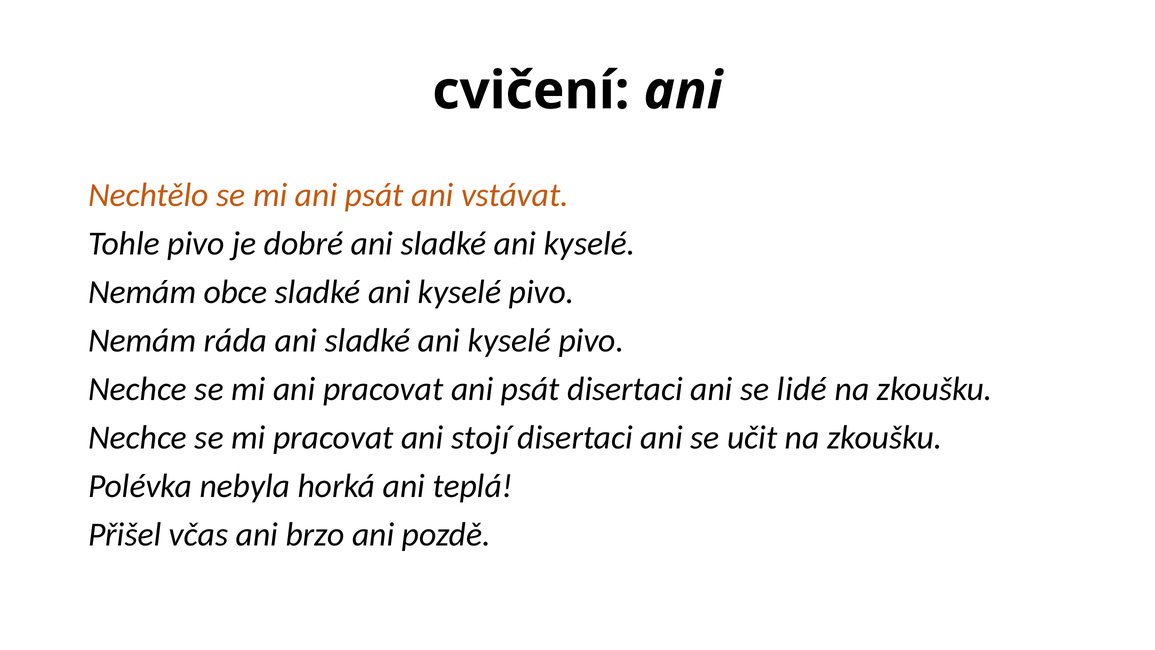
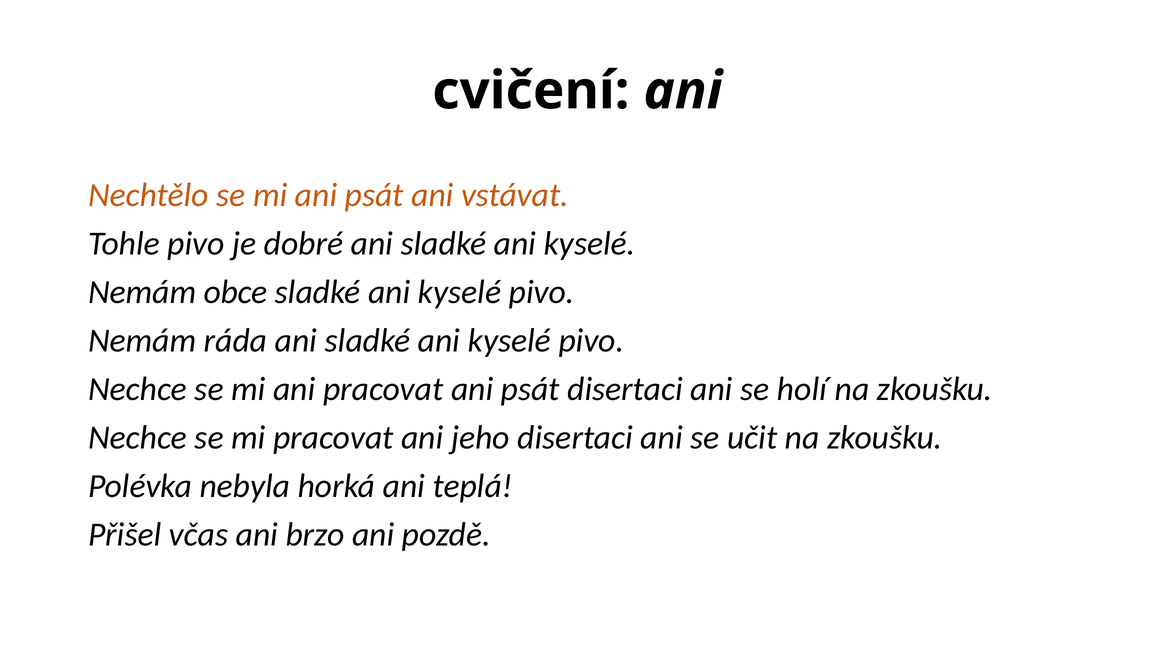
lidé: lidé -> holí
stojí: stojí -> jeho
